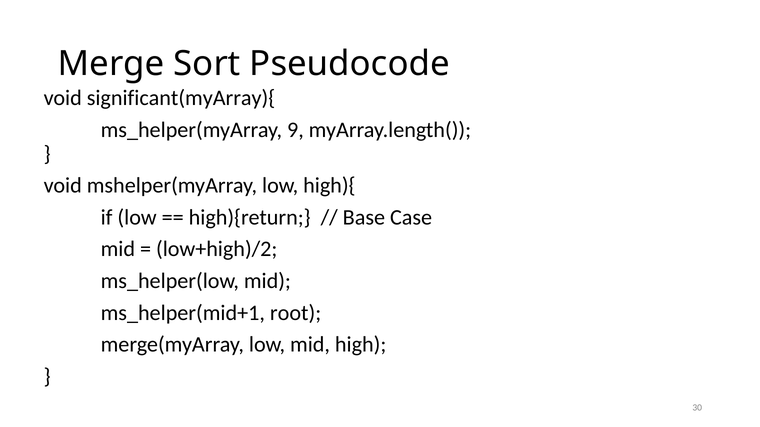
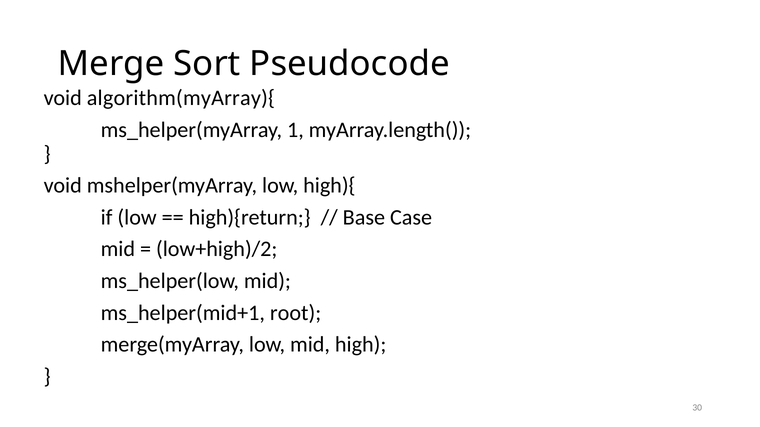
significant(myArray){: significant(myArray){ -> algorithm(myArray){
9: 9 -> 1
